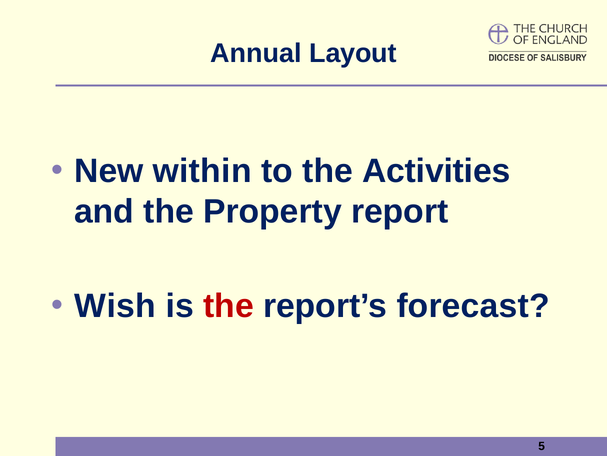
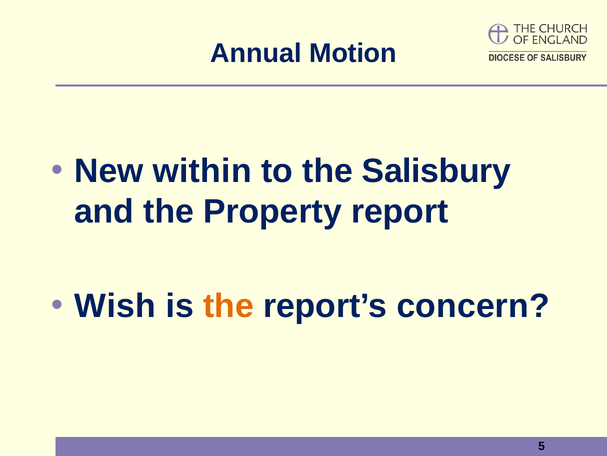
Layout: Layout -> Motion
Activities: Activities -> Salisbury
the at (228, 306) colour: red -> orange
forecast: forecast -> concern
